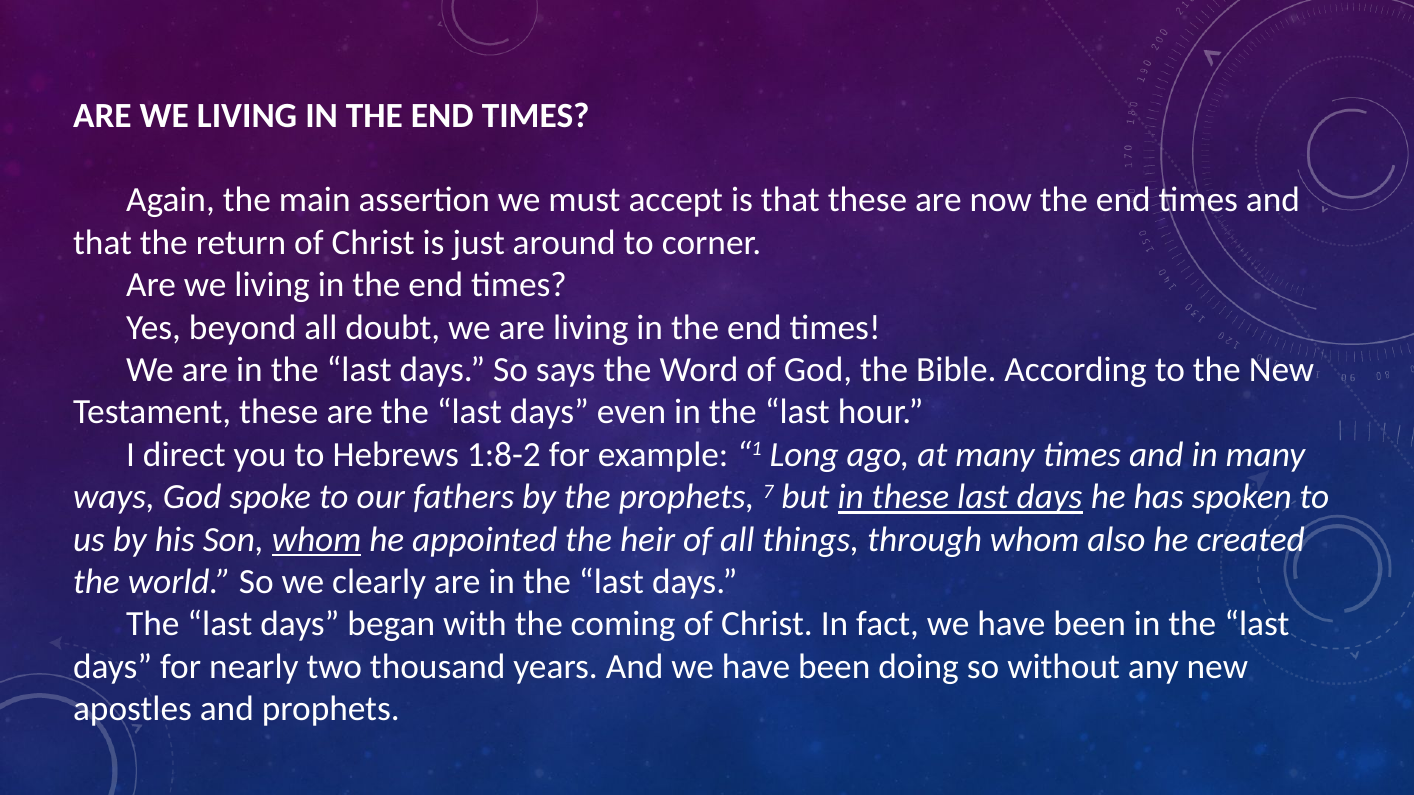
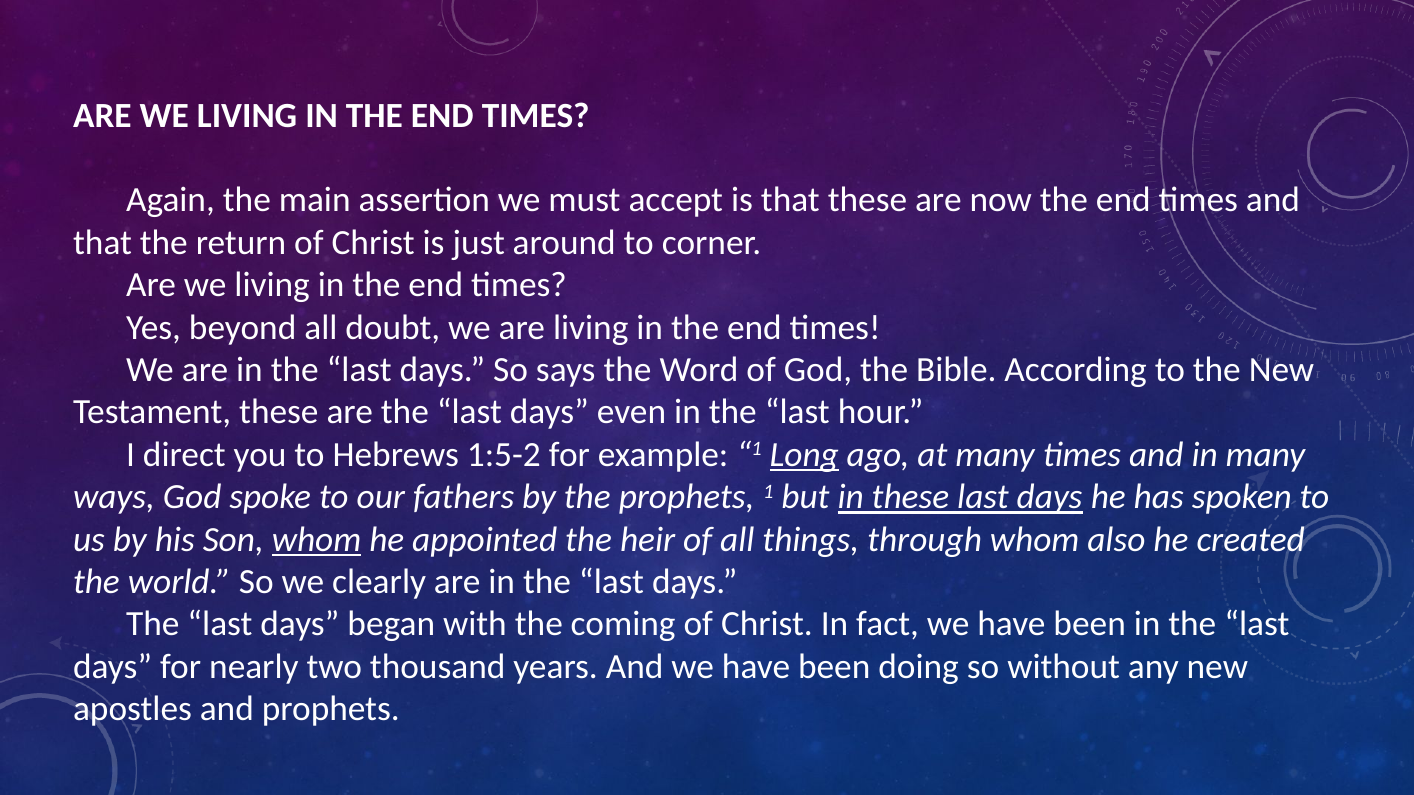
1:8-2: 1:8-2 -> 1:5-2
Long underline: none -> present
prophets 7: 7 -> 1
